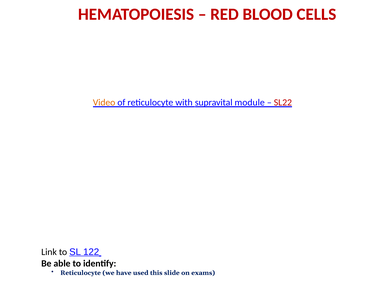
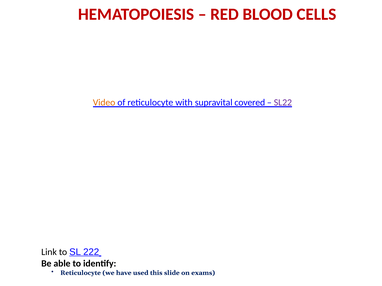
module: module -> covered
SL22 colour: red -> purple
122: 122 -> 222
